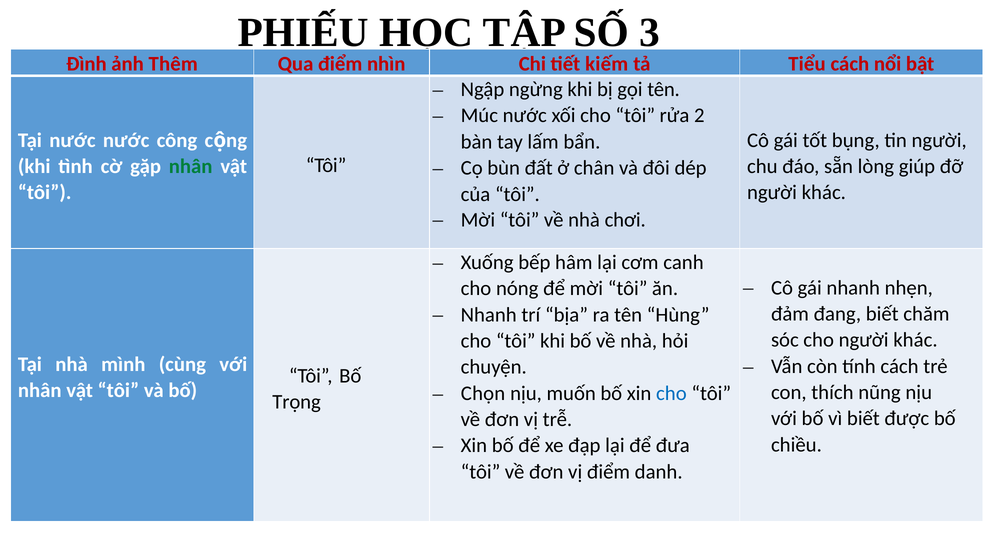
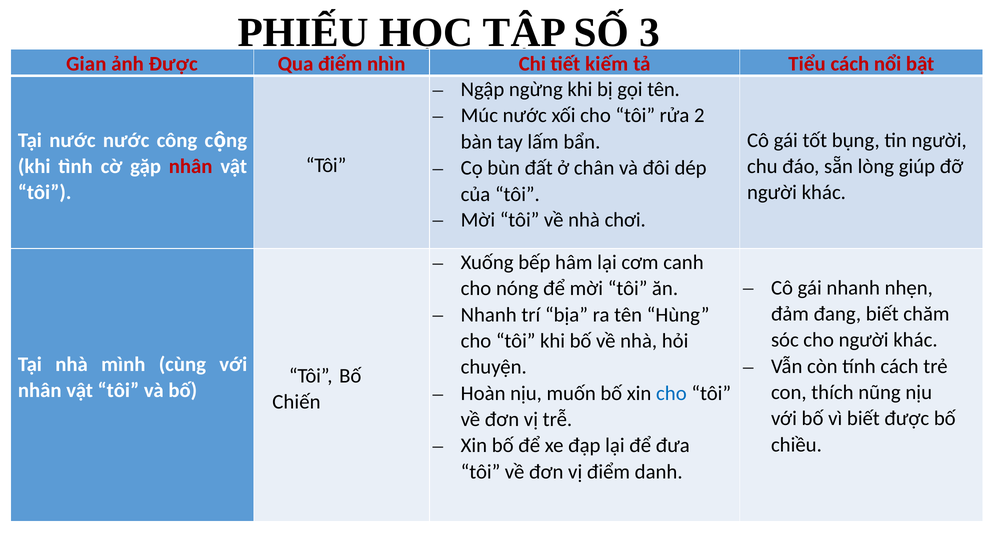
Đình: Đình -> Gian
Thêm: Thêm -> Được
nhân at (191, 166) colour: green -> red
Chọn: Chọn -> Hoàn
Trọng: Trọng -> Chiến
